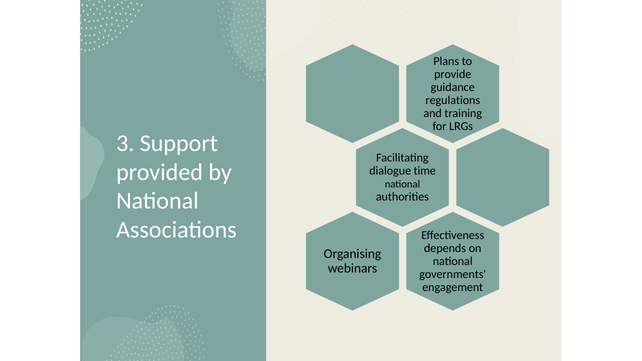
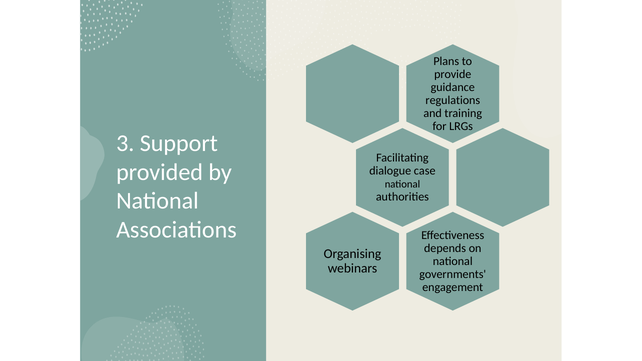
time: time -> case
